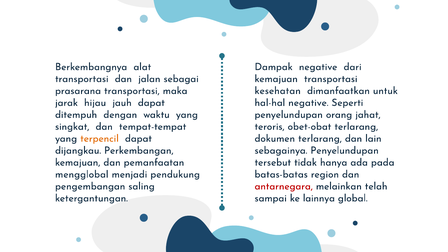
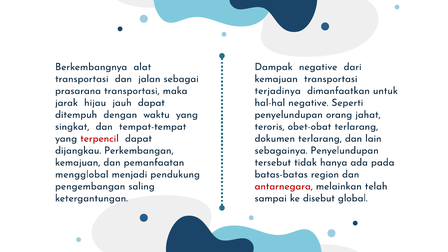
kesehatan: kesehatan -> terjadinya
terpencil colour: orange -> red
lainnya: lainnya -> disebut
